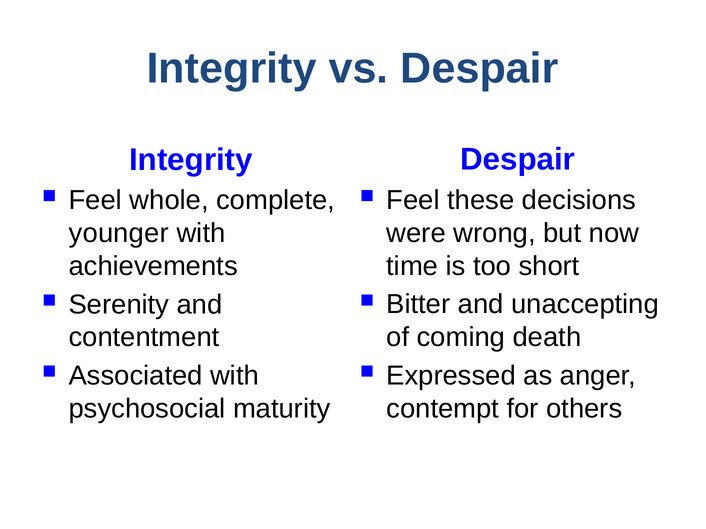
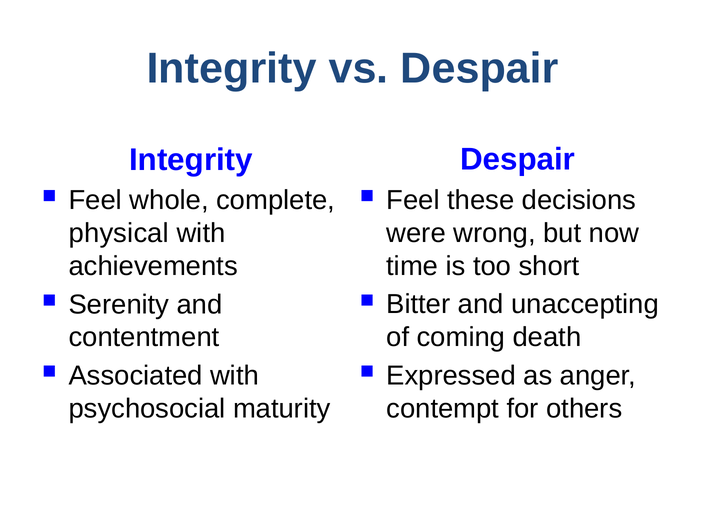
younger: younger -> physical
